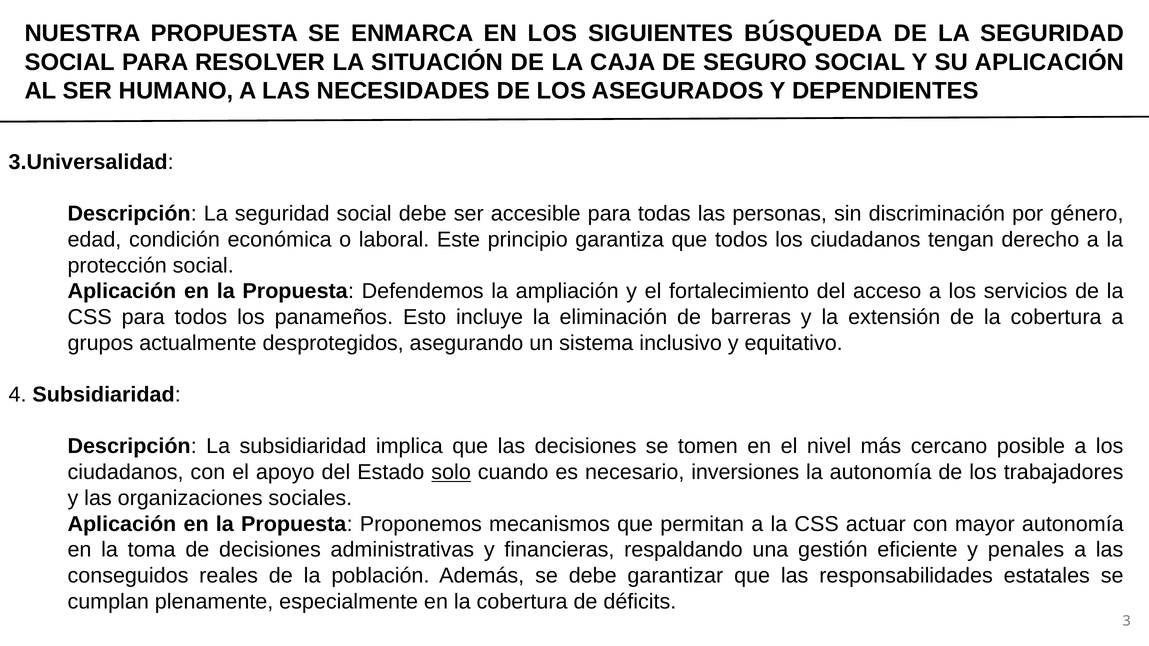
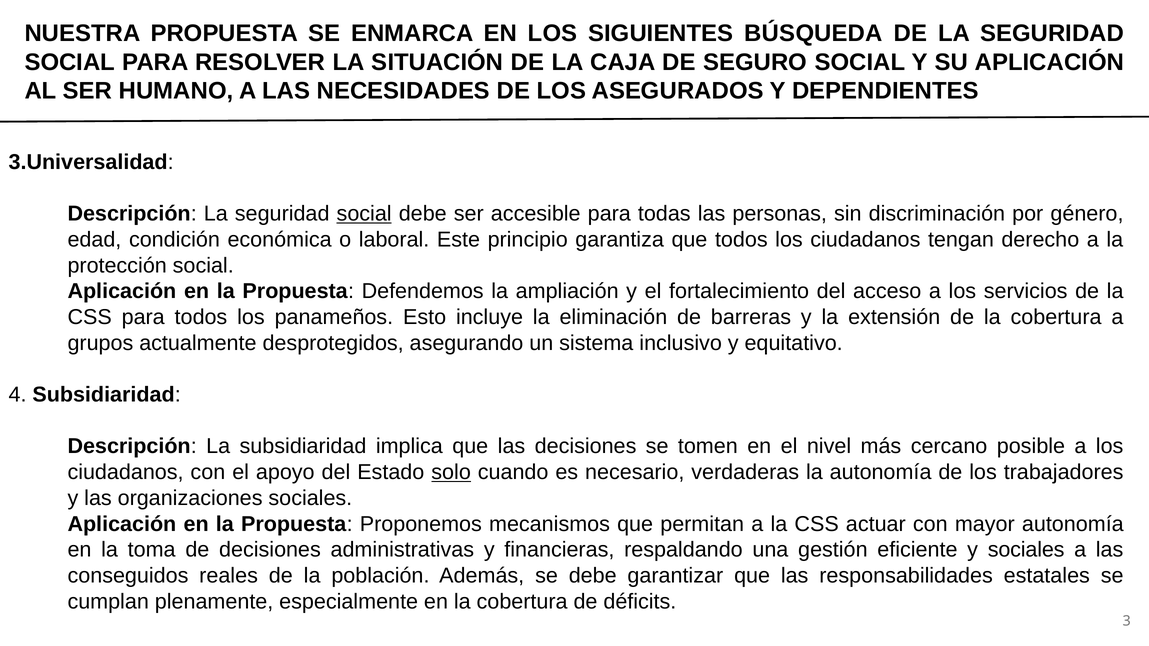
social at (364, 214) underline: none -> present
inversiones: inversiones -> verdaderas
y penales: penales -> sociales
